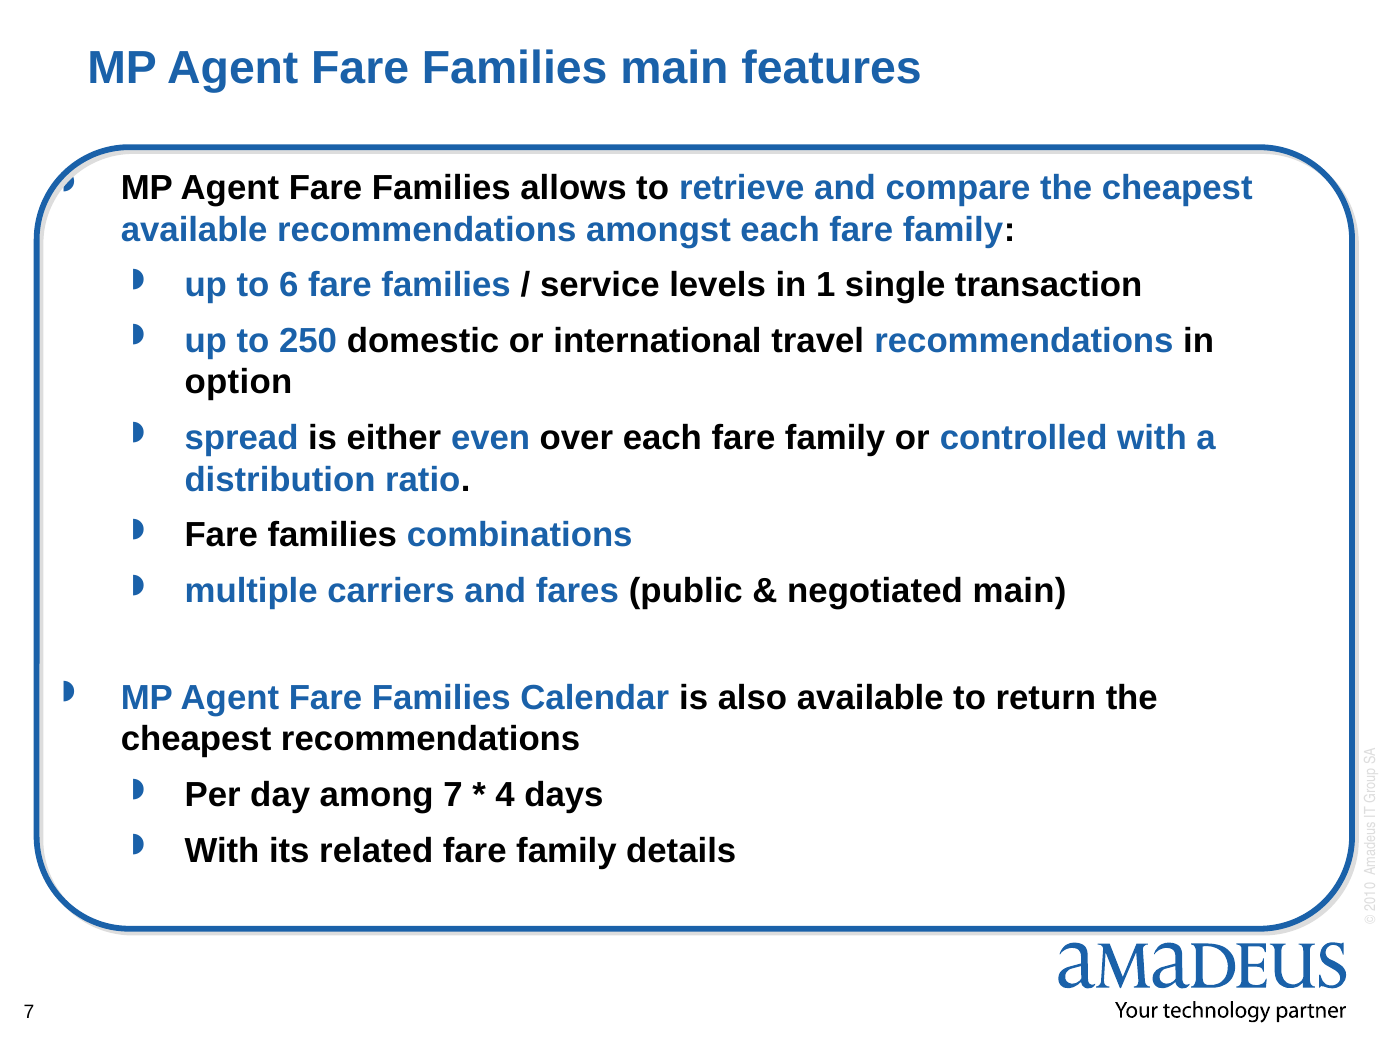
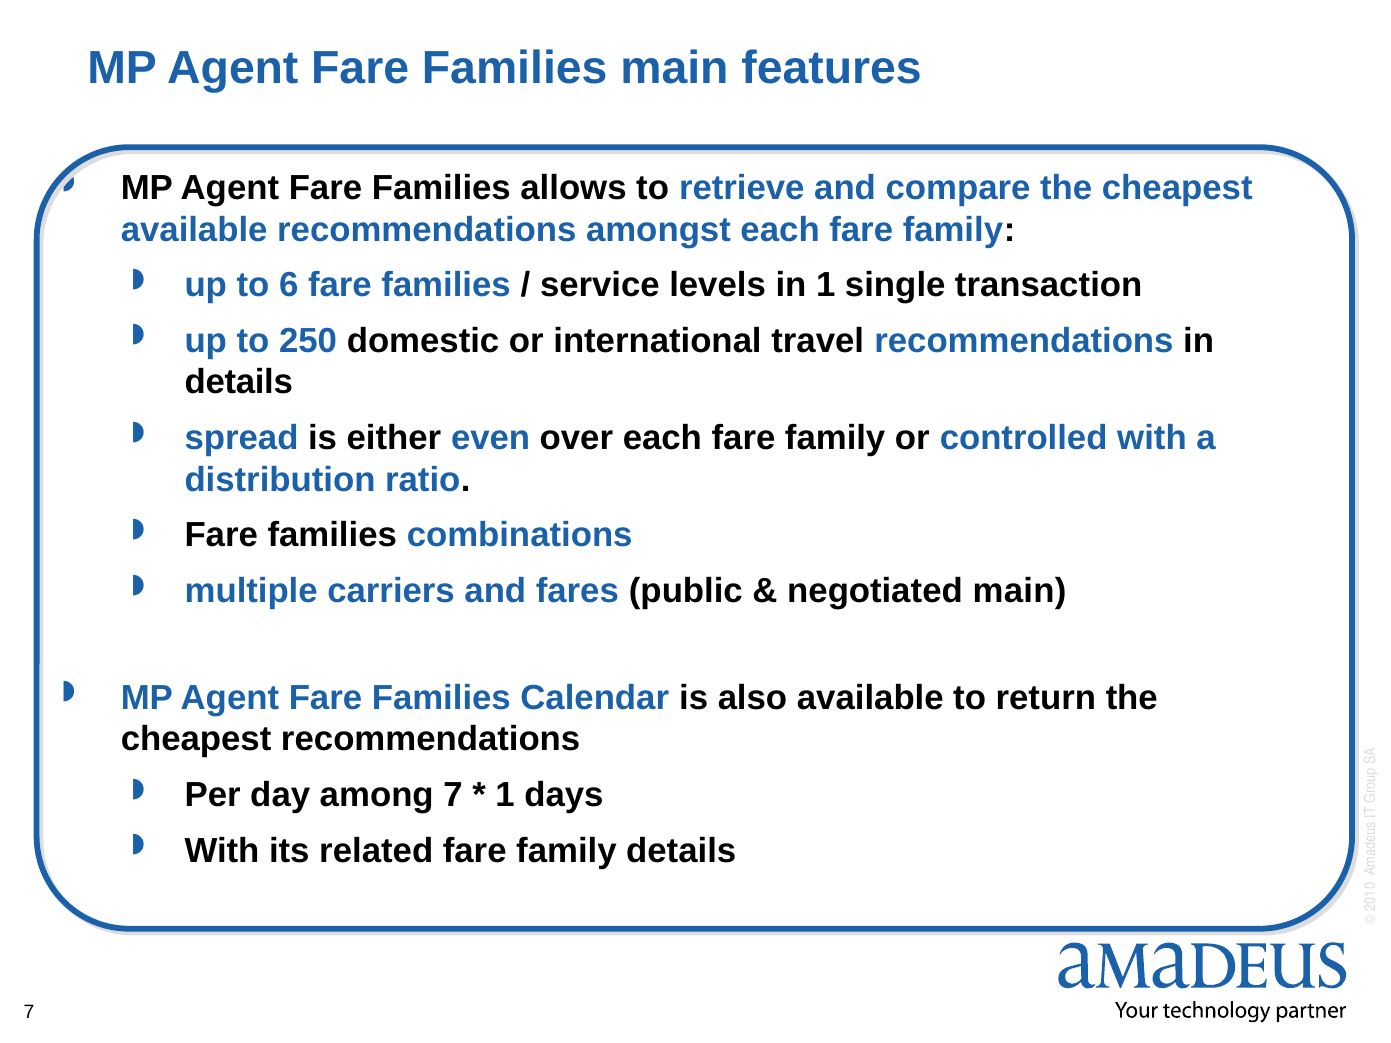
option at (238, 383): option -> details
4 at (505, 795): 4 -> 1
